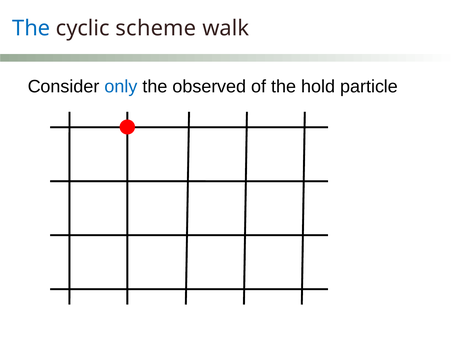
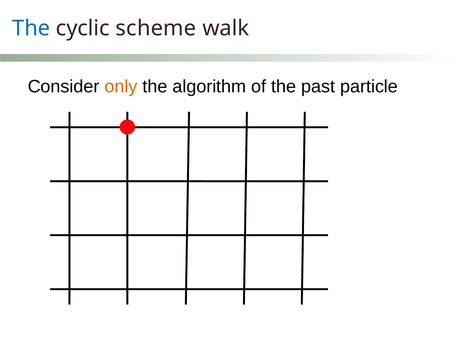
only colour: blue -> orange
observed: observed -> algorithm
hold: hold -> past
